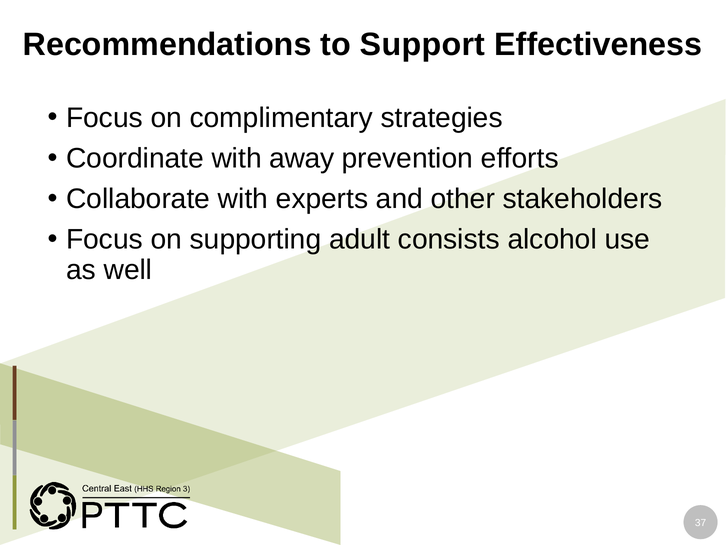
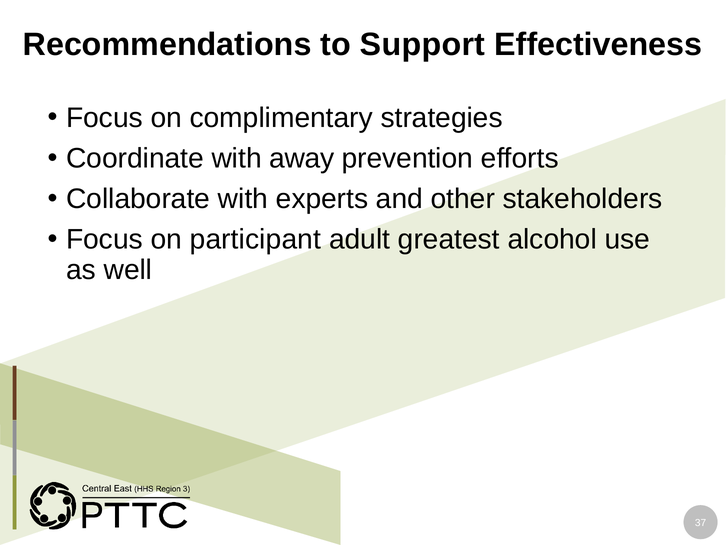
supporting: supporting -> participant
consists: consists -> greatest
